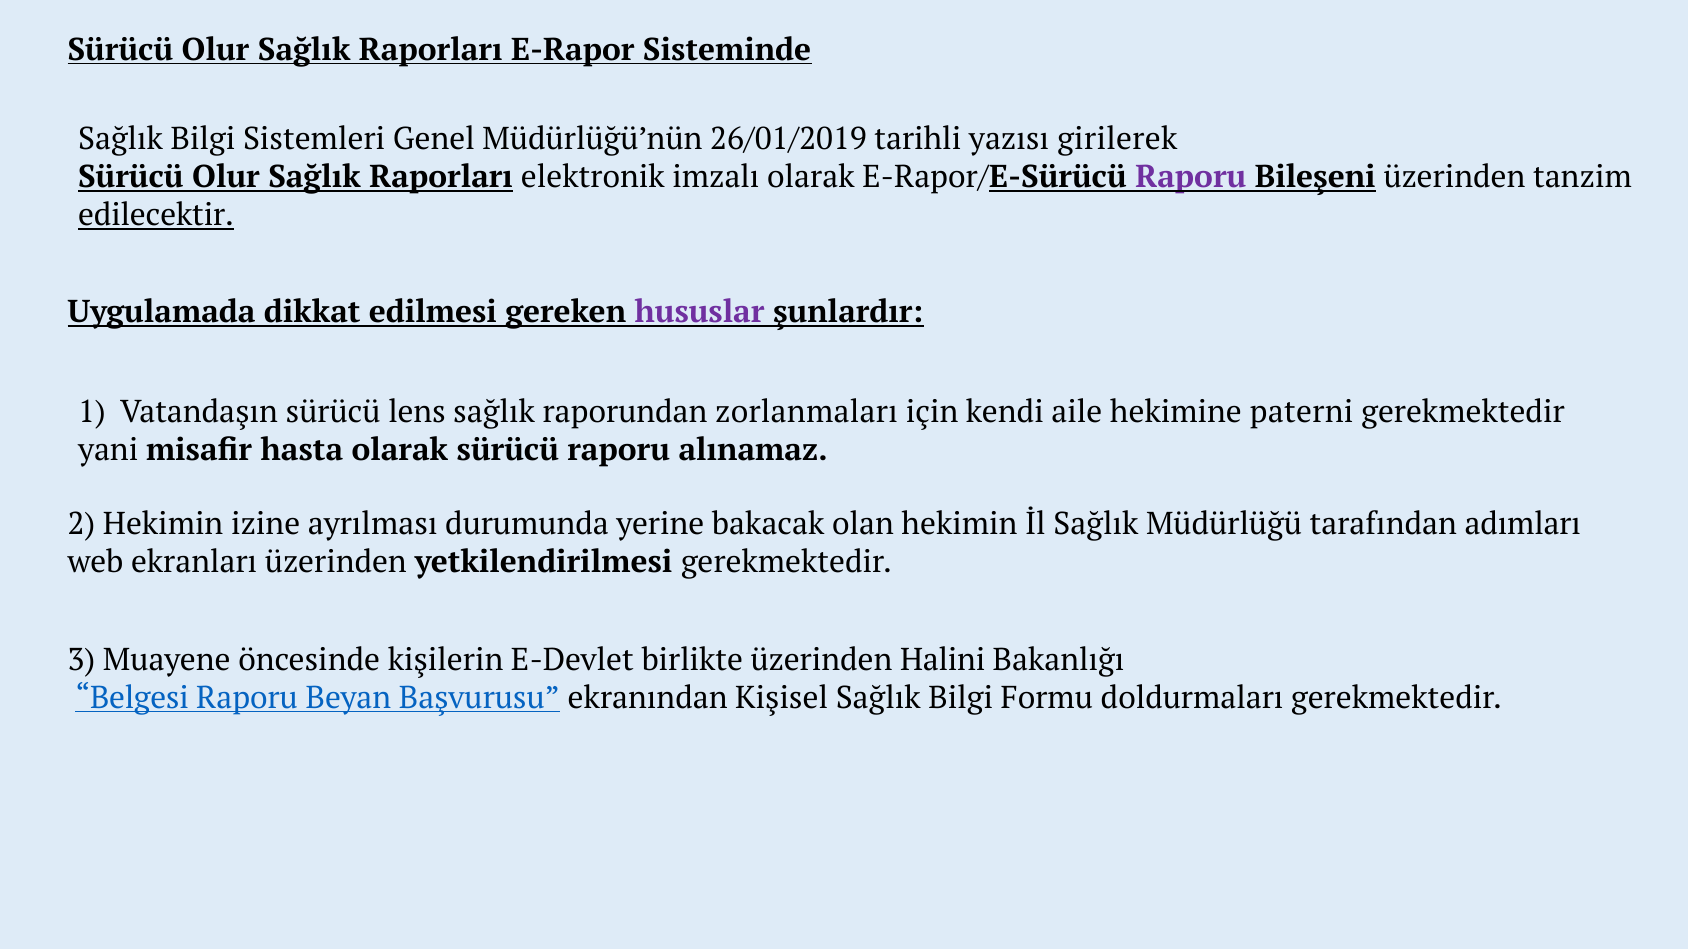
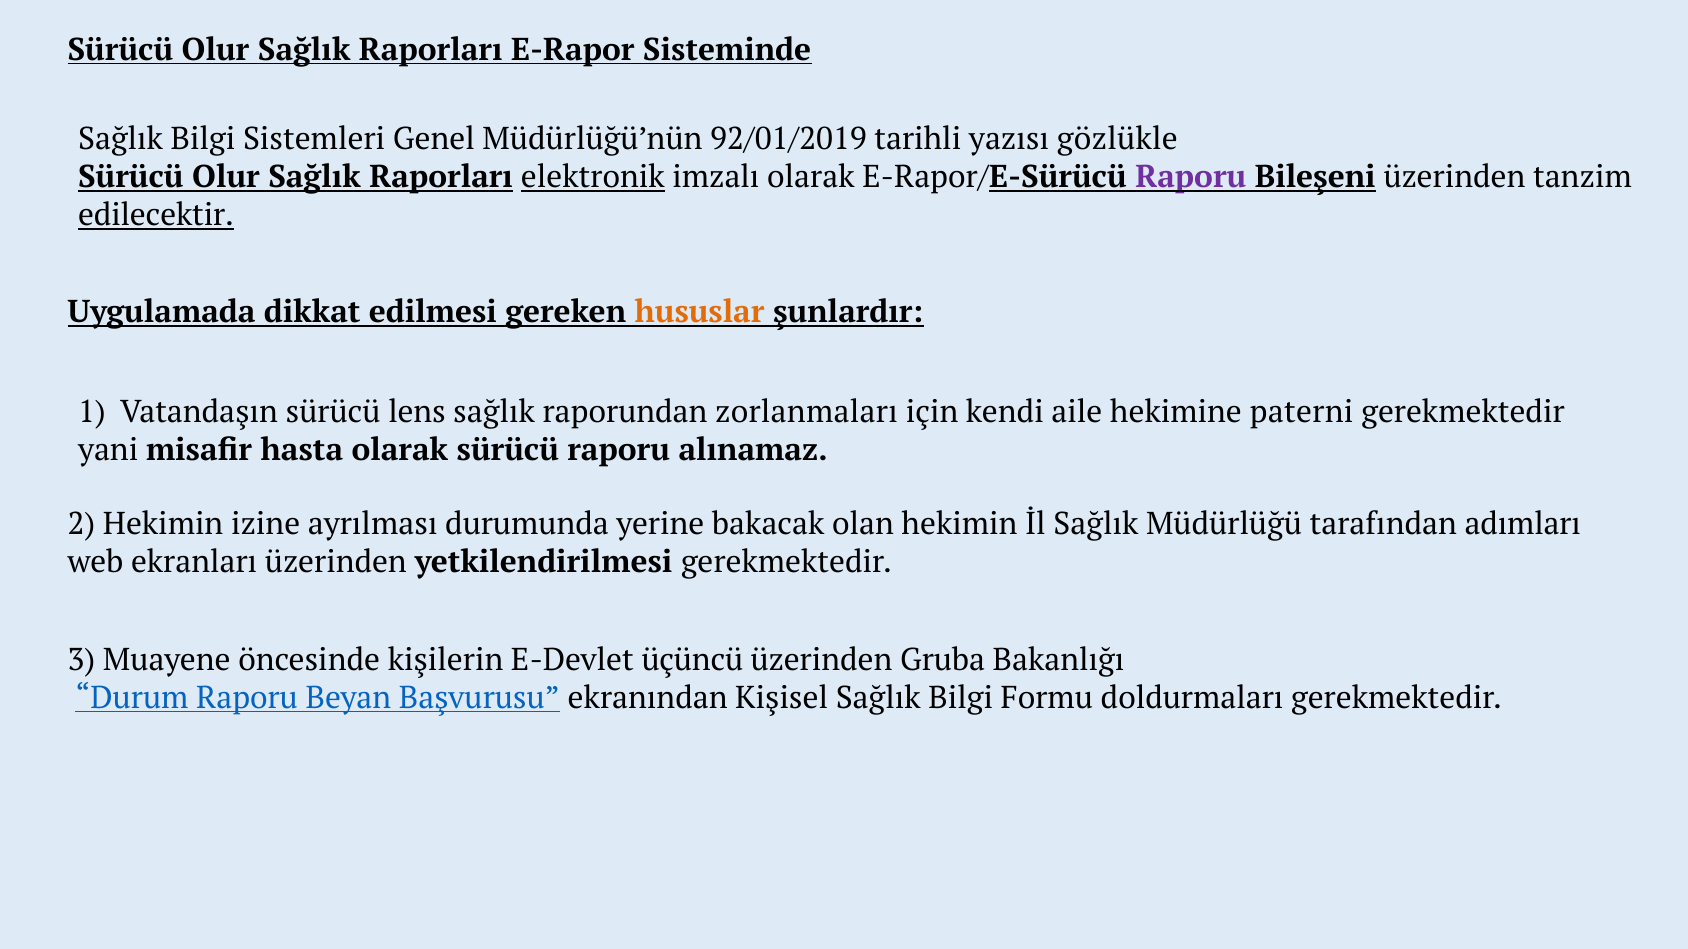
26/01/2019: 26/01/2019 -> 92/01/2019
girilerek: girilerek -> gözlükle
elektronik underline: none -> present
hususlar colour: purple -> orange
birlikte: birlikte -> üçüncü
Halini: Halini -> Gruba
Belgesi: Belgesi -> Durum
